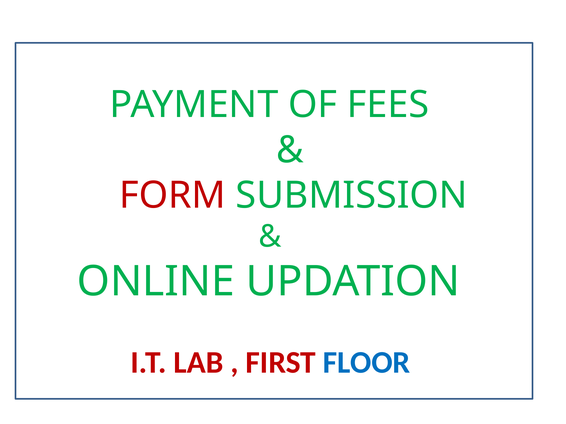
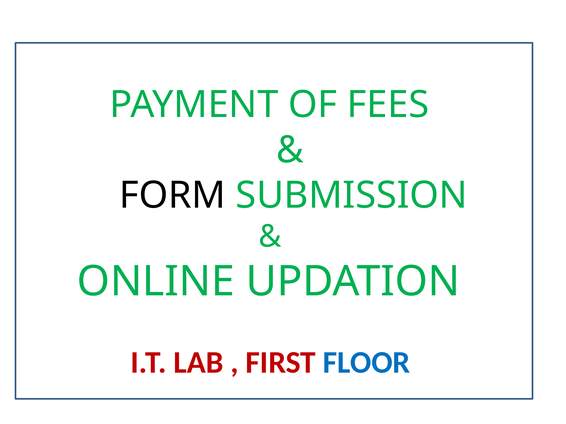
FORM colour: red -> black
